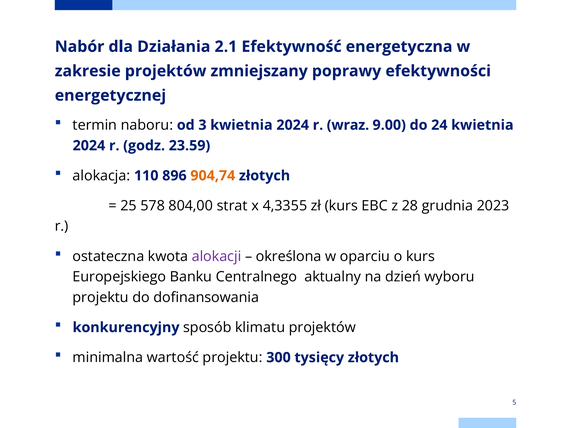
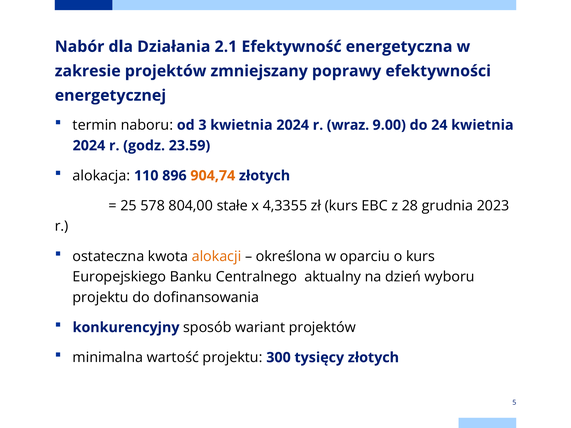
strat: strat -> stałe
alokacji colour: purple -> orange
klimatu: klimatu -> wariant
